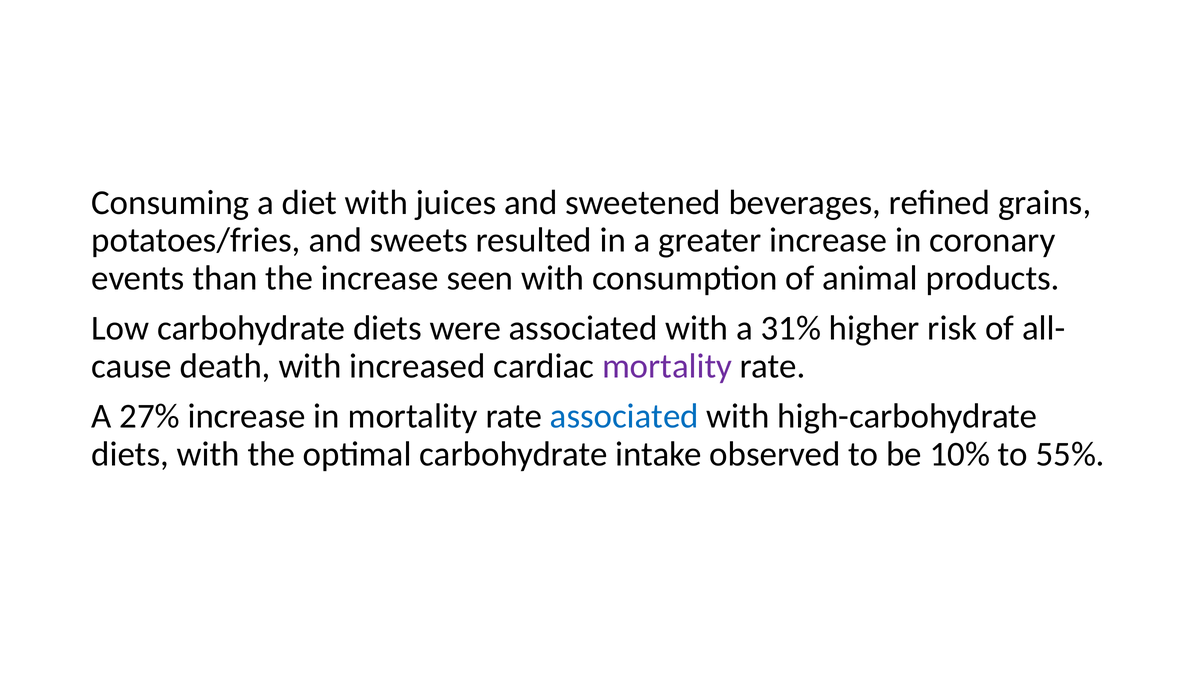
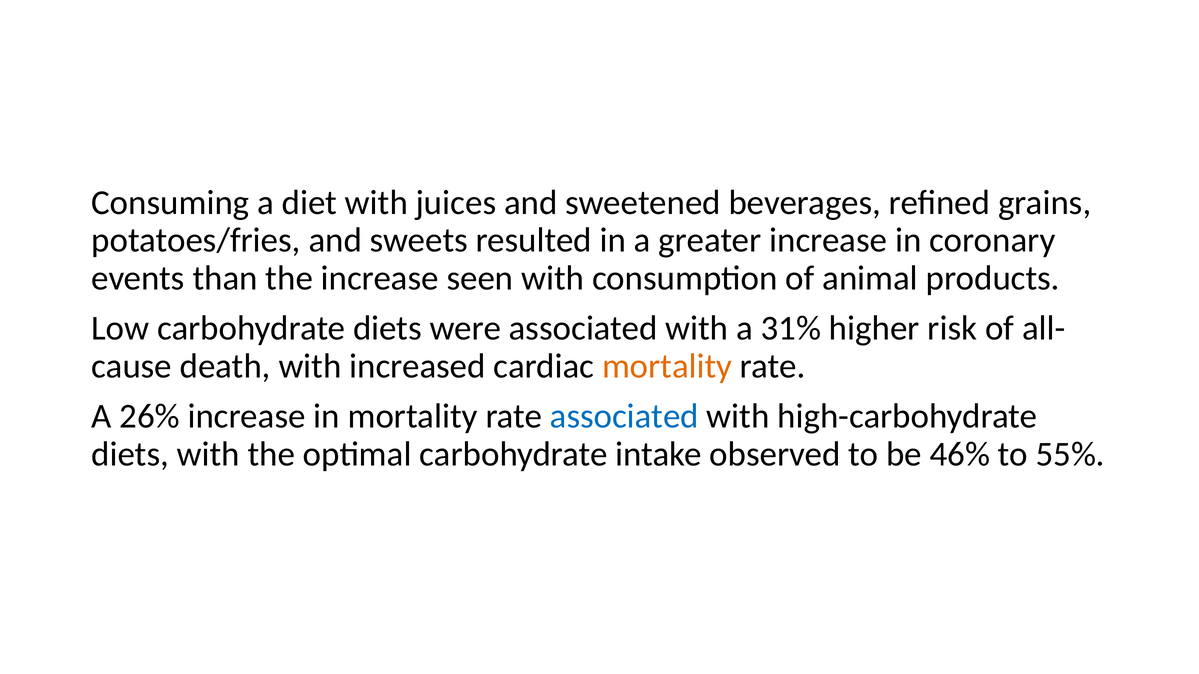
mortality at (667, 366) colour: purple -> orange
27%: 27% -> 26%
10%: 10% -> 46%
